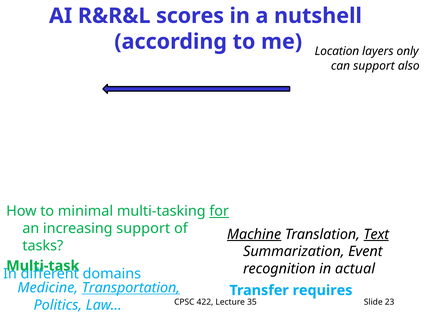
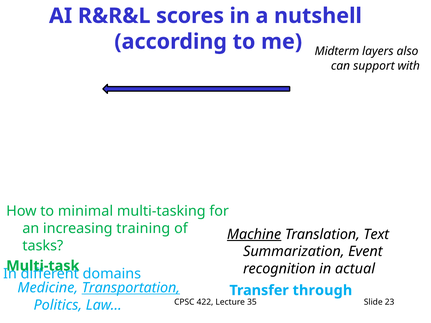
Location: Location -> Midterm
only: only -> also
also: also -> with
for underline: present -> none
increasing support: support -> training
Text underline: present -> none
requires: requires -> through
